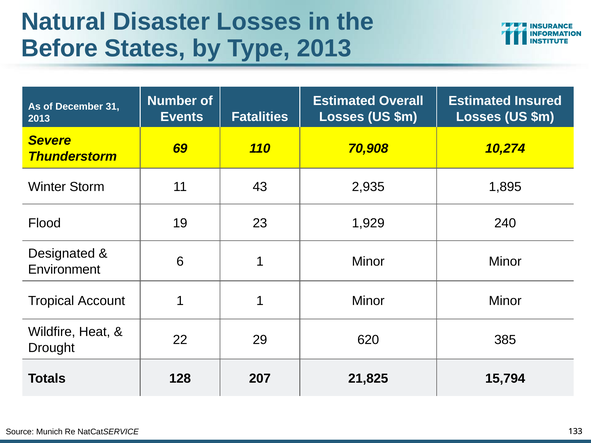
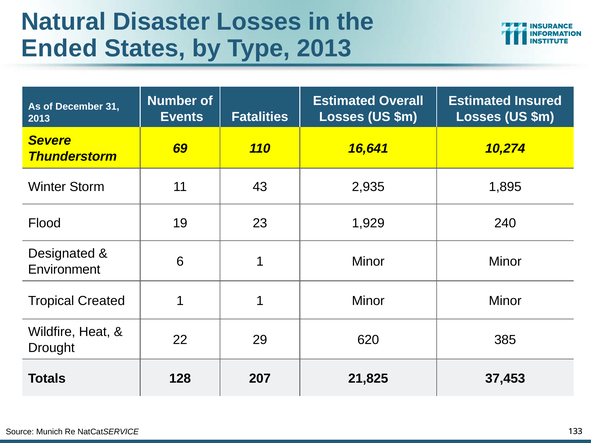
Before: Before -> Ended
70,908: 70,908 -> 16,641
Account: Account -> Created
15,794: 15,794 -> 37,453
